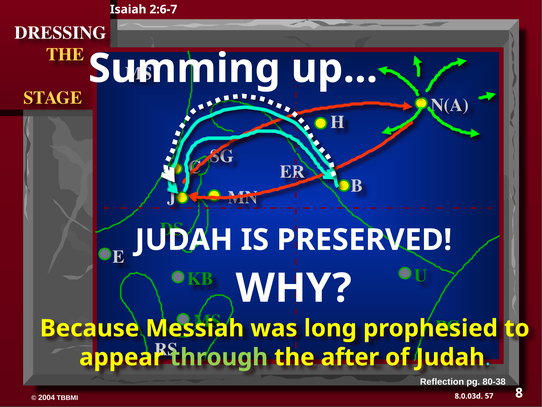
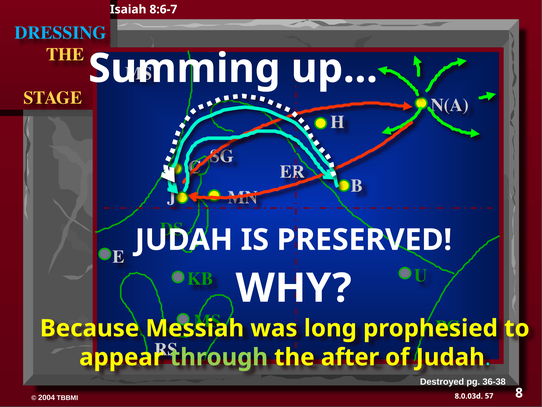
2:6-7: 2:6-7 -> 8:6-7
DRESSING colour: white -> light blue
Reflection: Reflection -> Destroyed
80-38: 80-38 -> 36-38
